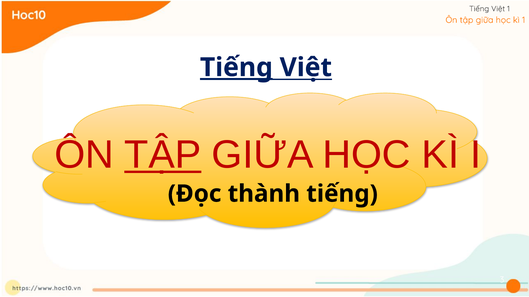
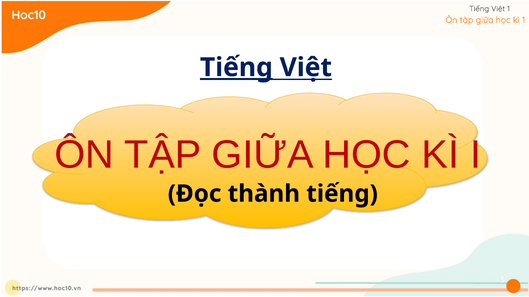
TẬP at (163, 155) underline: present -> none
